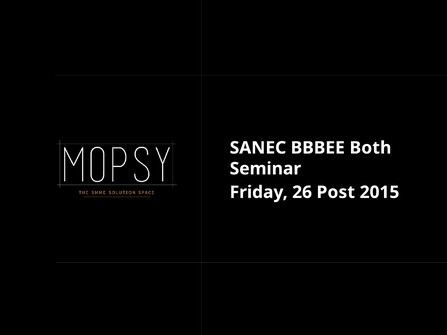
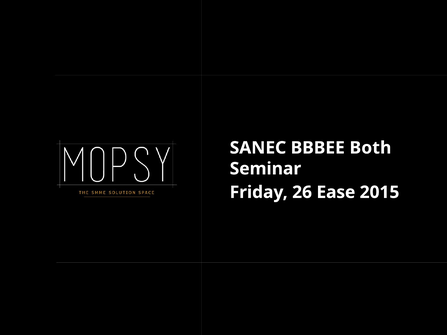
Post: Post -> Ease
